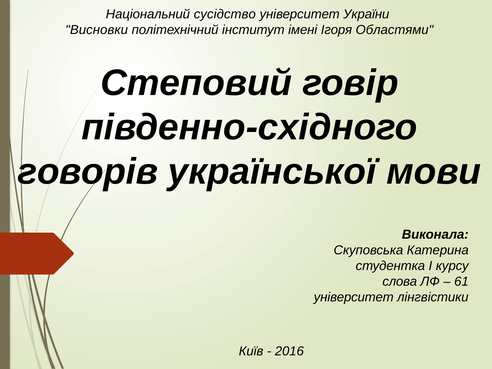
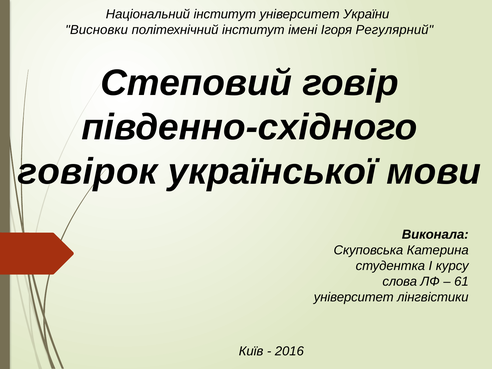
Національний сусідство: сусідство -> інститут
Областями: Областями -> Регулярний
говорів: говорів -> говірок
